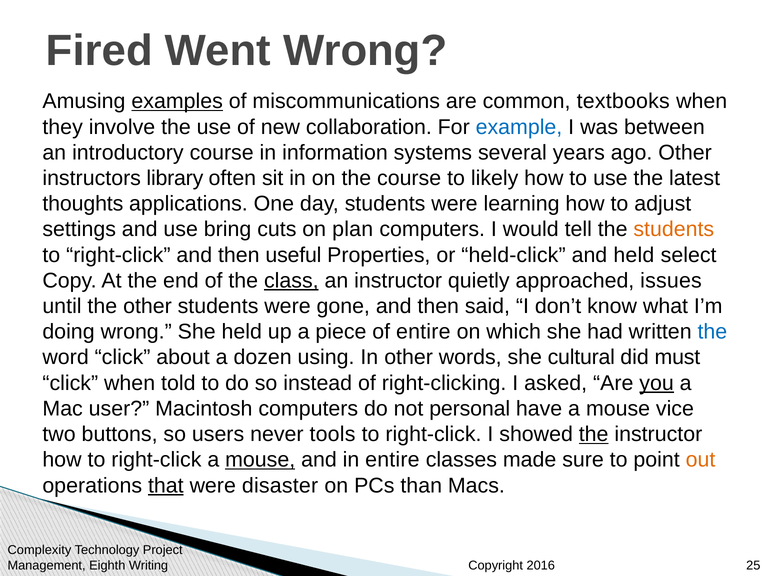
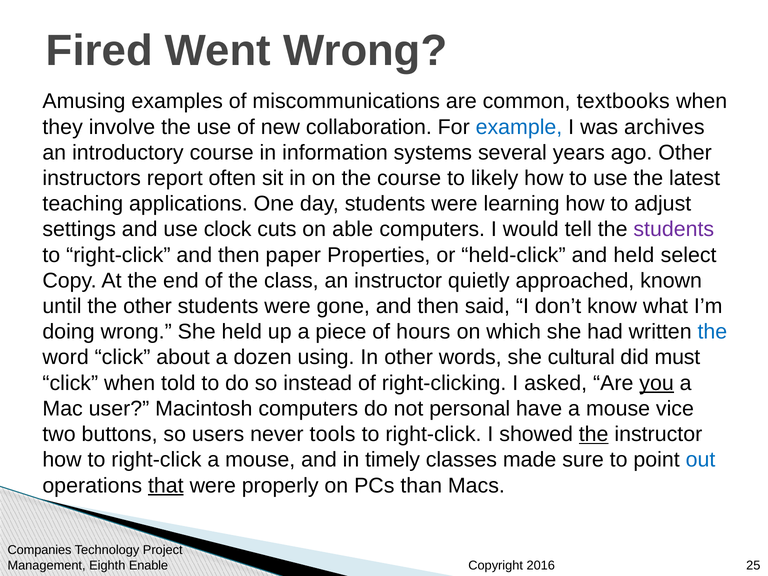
examples underline: present -> none
between: between -> archives
library: library -> report
thoughts: thoughts -> teaching
bring: bring -> clock
plan: plan -> able
students at (674, 229) colour: orange -> purple
useful: useful -> paper
class underline: present -> none
issues: issues -> known
of entire: entire -> hours
mouse at (260, 460) underline: present -> none
in entire: entire -> timely
out colour: orange -> blue
disaster: disaster -> properly
Complexity: Complexity -> Companies
Writing: Writing -> Enable
